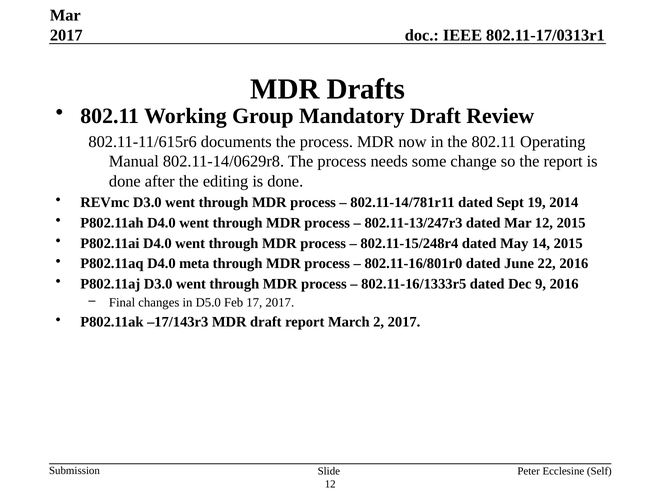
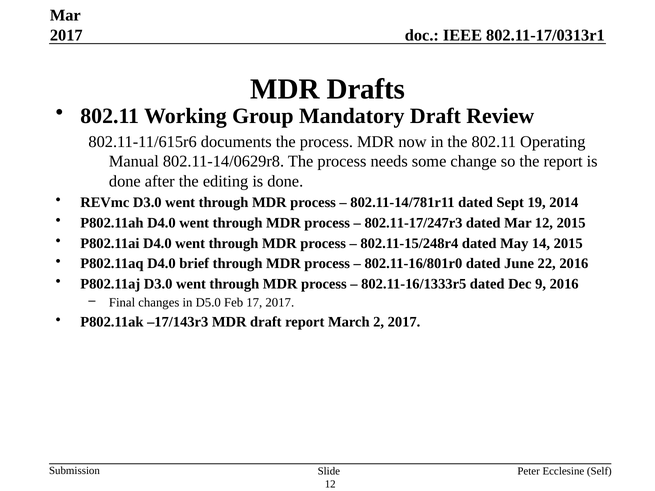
802.11-13/247r3: 802.11-13/247r3 -> 802.11-17/247r3
meta: meta -> brief
